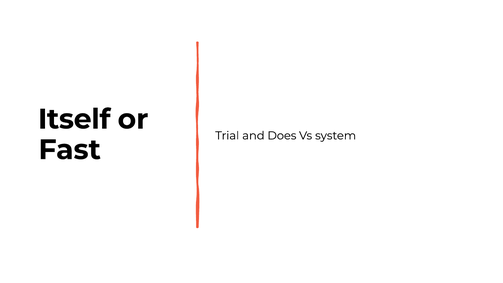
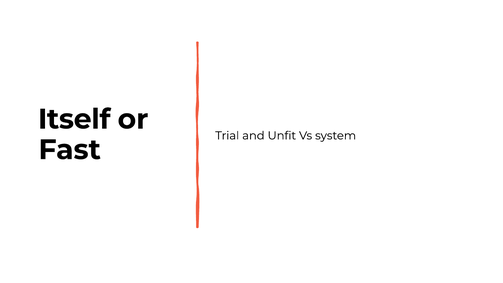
Does: Does -> Unfit
